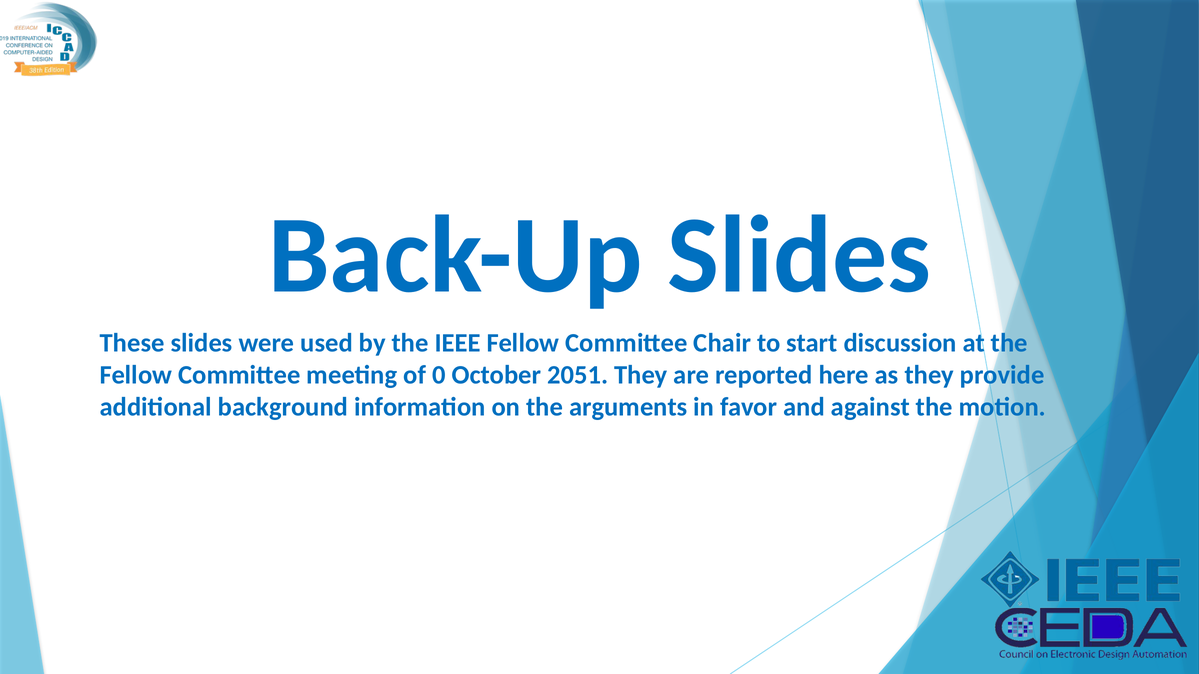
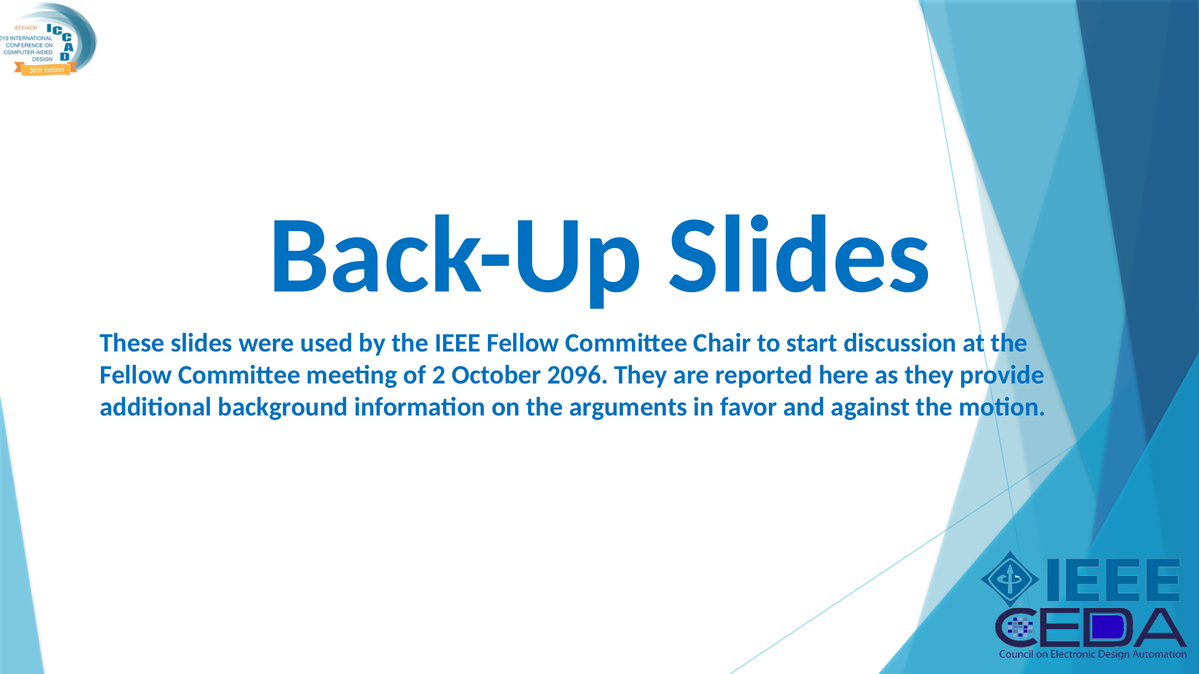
0: 0 -> 2
2051: 2051 -> 2096
